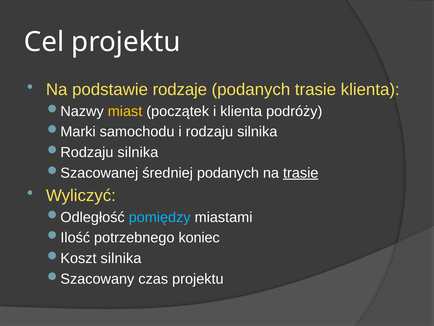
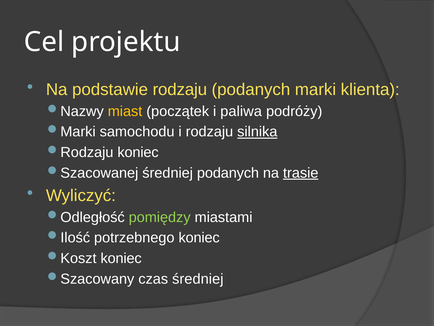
podstawie rodzaje: rodzaje -> rodzaju
podanych trasie: trasie -> marki
i klienta: klienta -> paliwa
silnika at (257, 132) underline: none -> present
silnika at (138, 152): silnika -> koniec
pomiędzy colour: light blue -> light green
silnika at (121, 258): silnika -> koniec
czas projektu: projektu -> średniej
